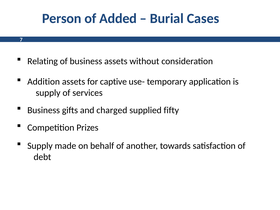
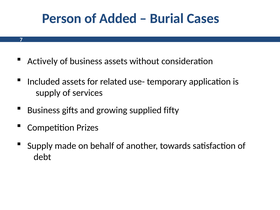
Relating: Relating -> Actively
Addition: Addition -> Included
captive: captive -> related
charged: charged -> growing
